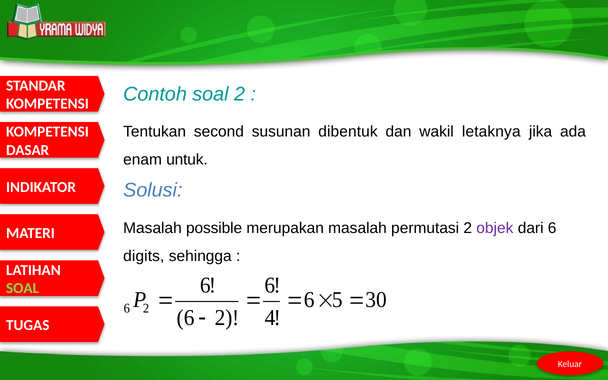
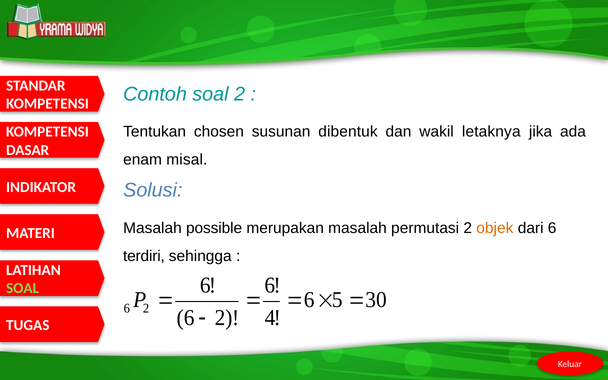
second: second -> chosen
untuk: untuk -> misal
objek colour: purple -> orange
digits: digits -> terdiri
